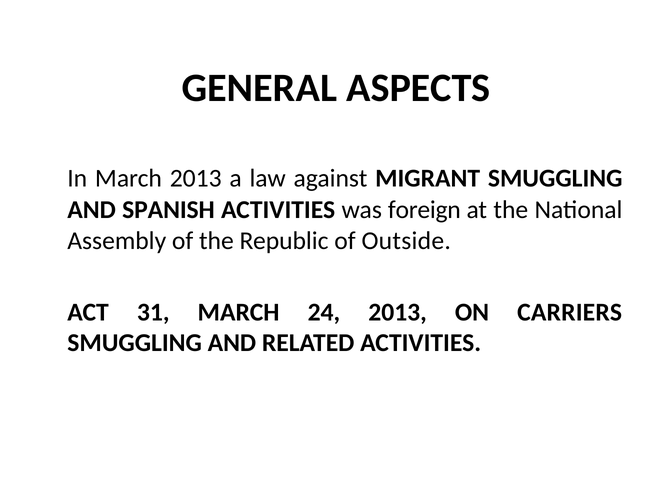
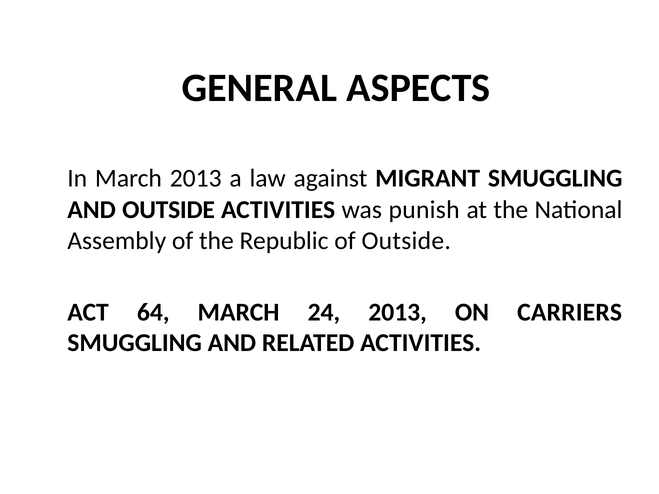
AND SPANISH: SPANISH -> OUTSIDE
foreign: foreign -> punish
31: 31 -> 64
